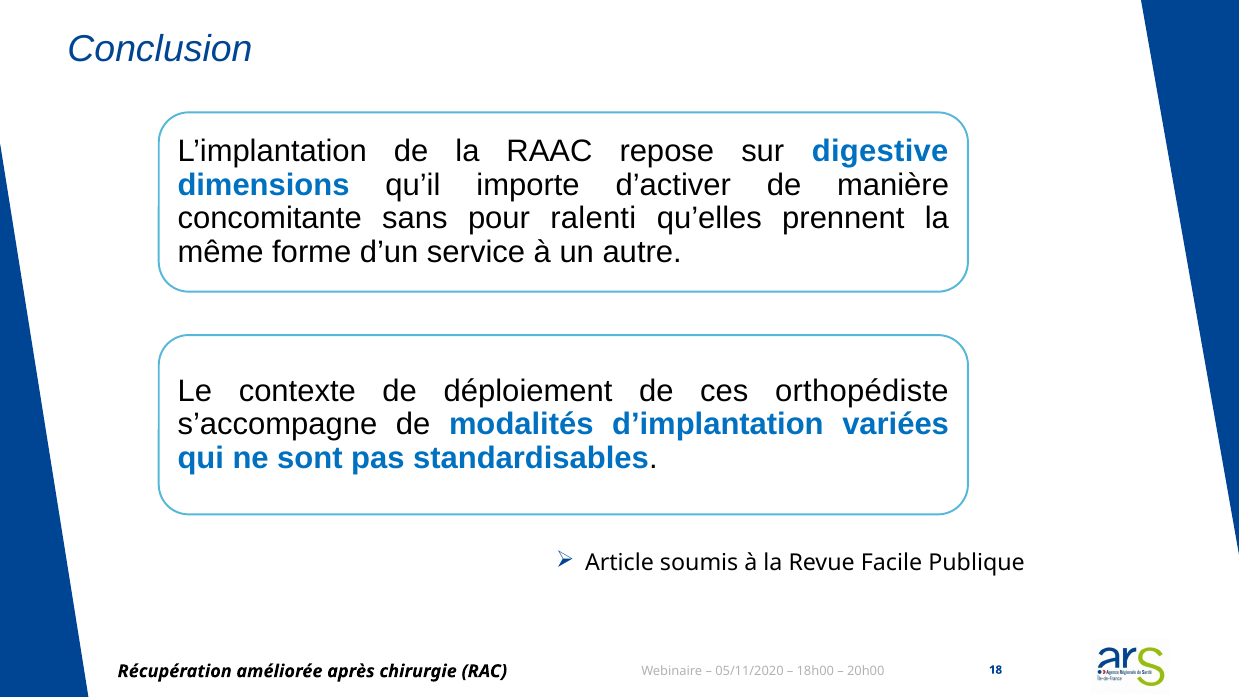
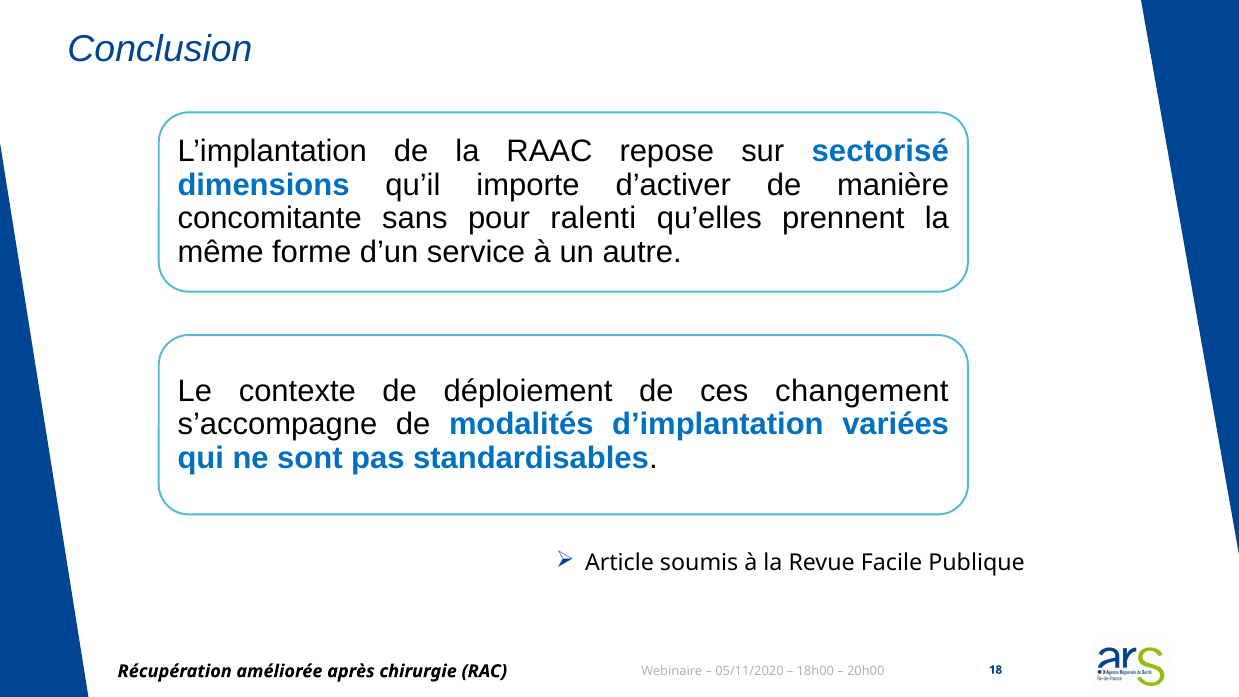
digestive: digestive -> sectorisé
orthopédiste: orthopédiste -> changement
